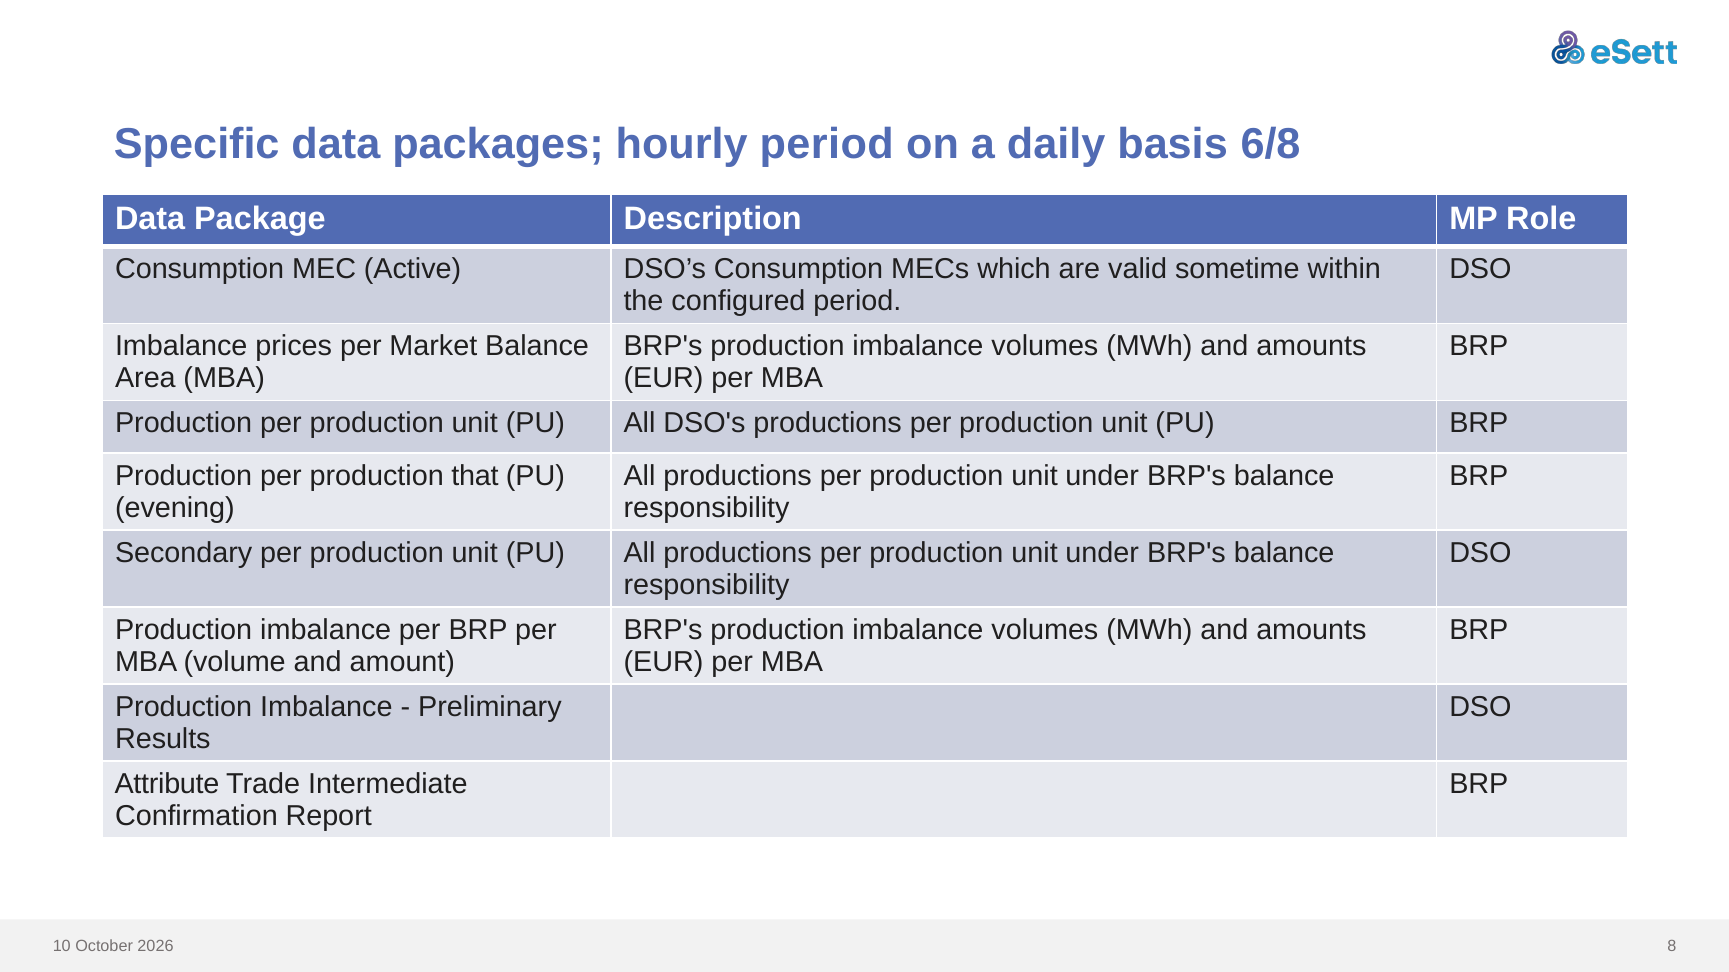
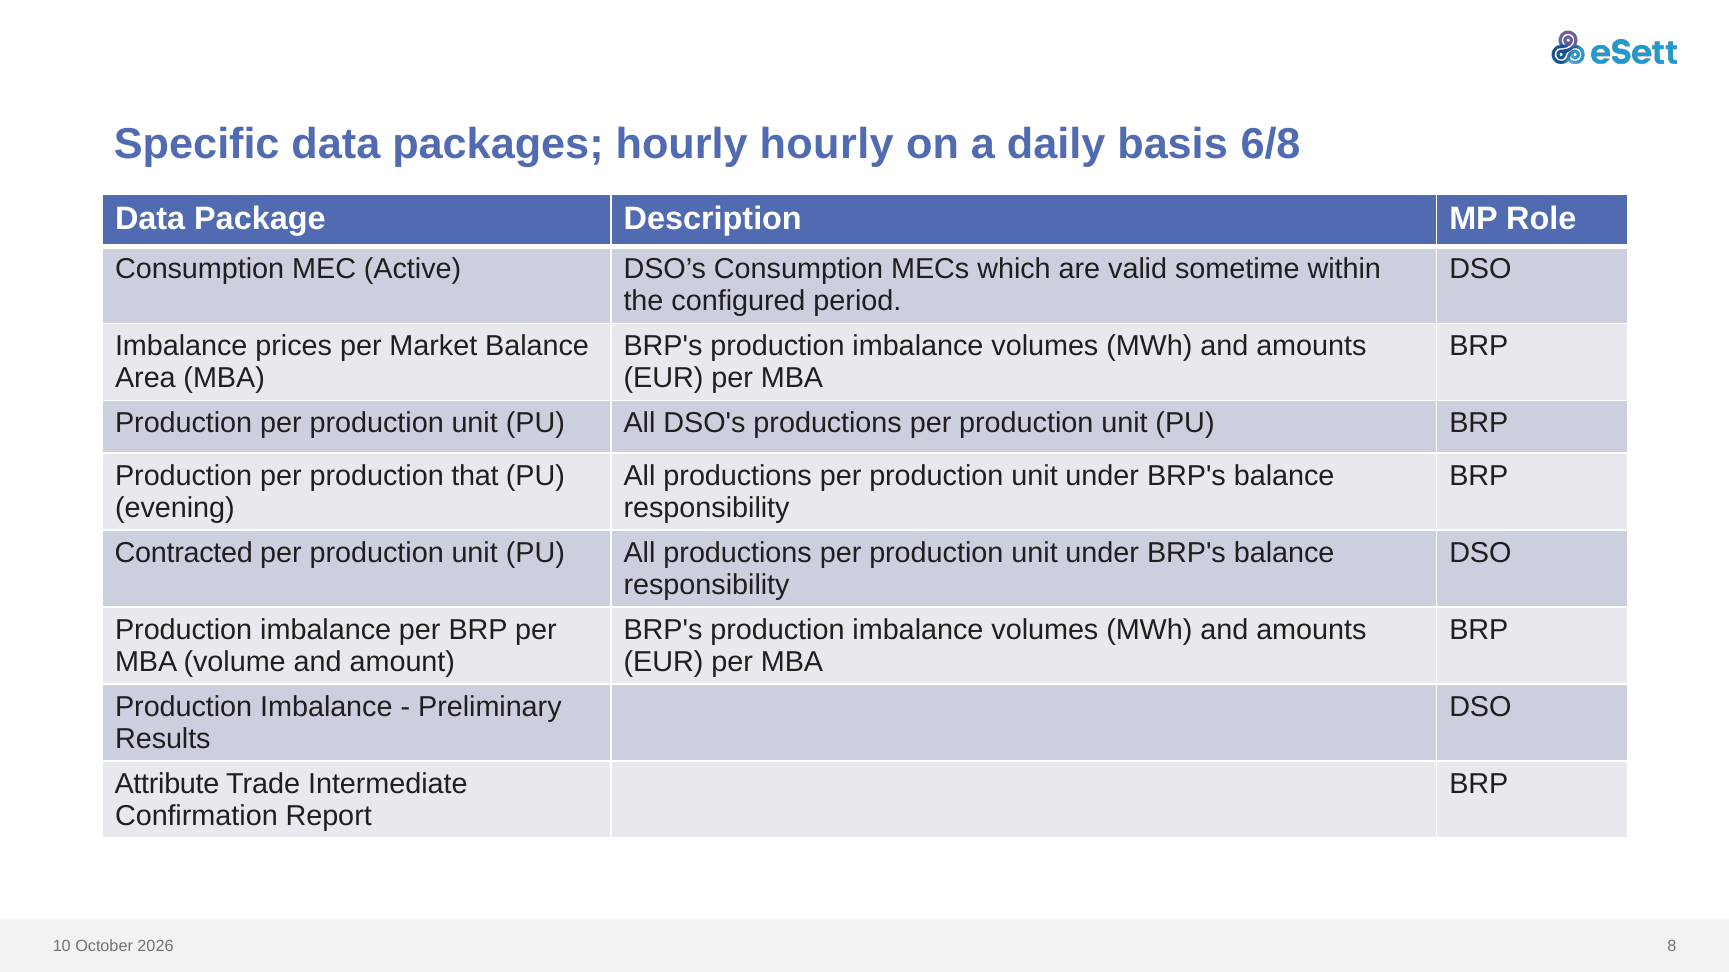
hourly period: period -> hourly
Secondary: Secondary -> Contracted
